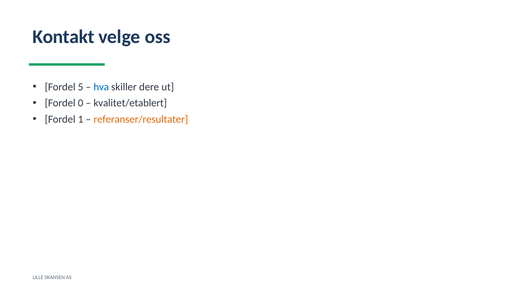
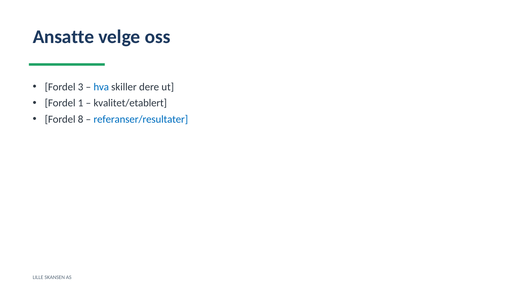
Kontakt: Kontakt -> Ansatte
5: 5 -> 3
0: 0 -> 1
1: 1 -> 8
referanser/resultater colour: orange -> blue
